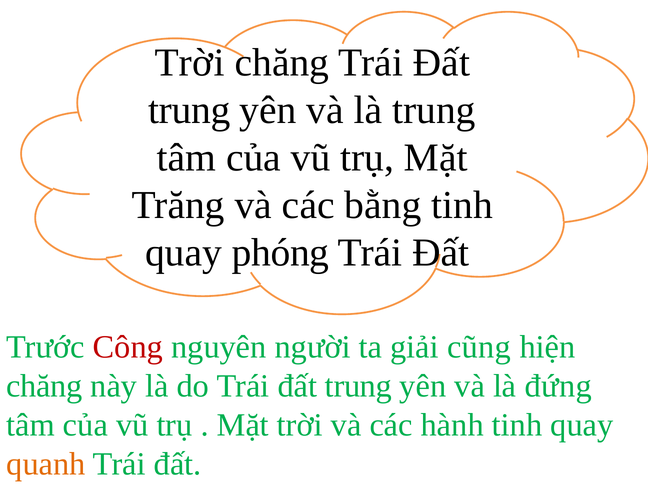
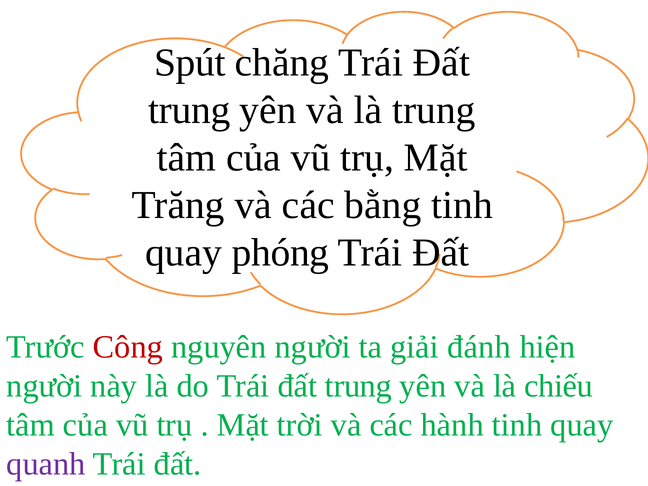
Trời at (190, 63): Trời -> Spút
cũng: cũng -> đánh
chăng at (44, 386): chăng -> người
đứng: đứng -> chiếu
quanh colour: orange -> purple
